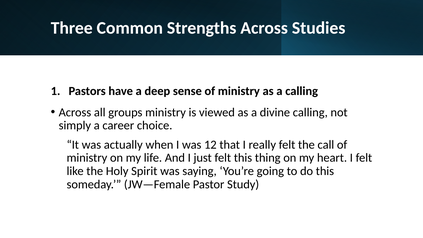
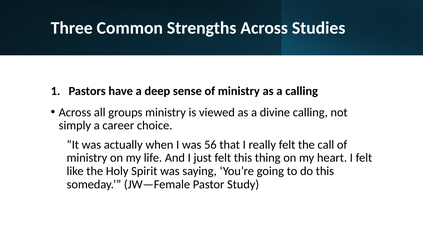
12: 12 -> 56
